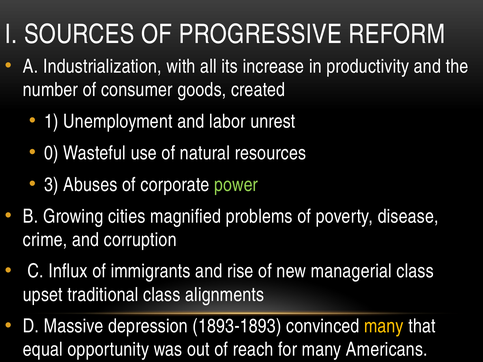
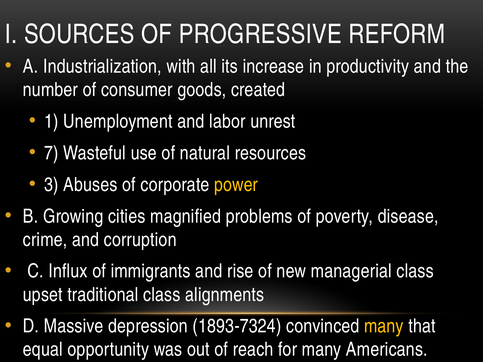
0: 0 -> 7
power colour: light green -> yellow
1893-1893: 1893-1893 -> 1893-7324
